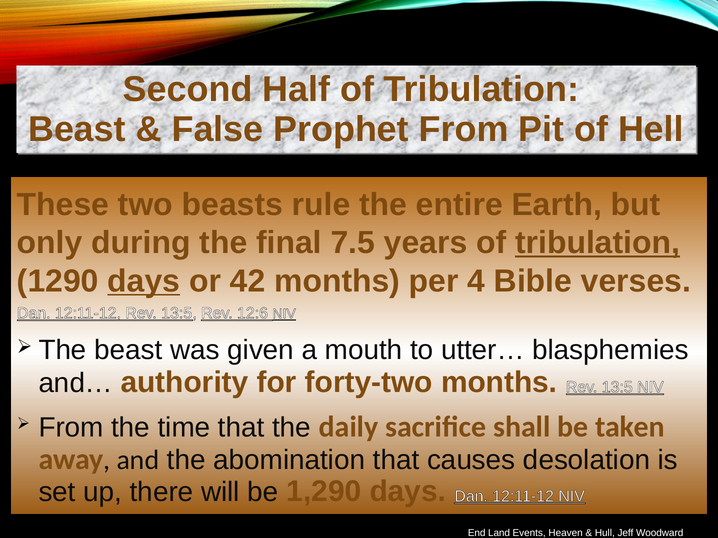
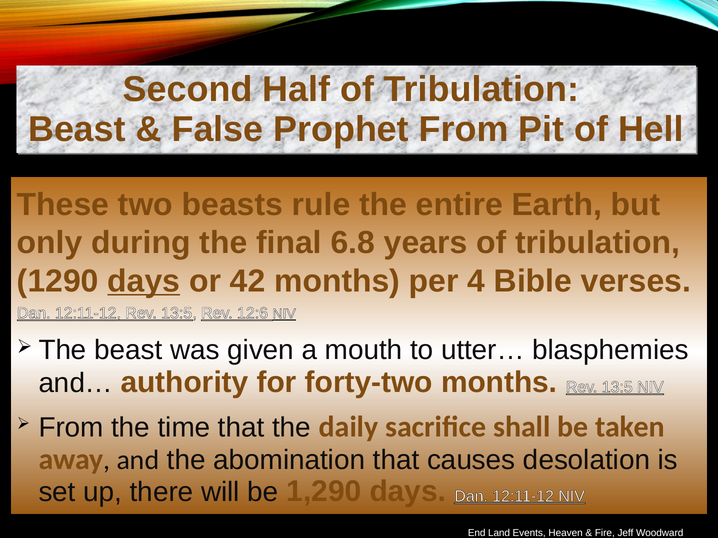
7.5: 7.5 -> 6.8
tribulation at (598, 243) underline: present -> none
Hull: Hull -> Fire
